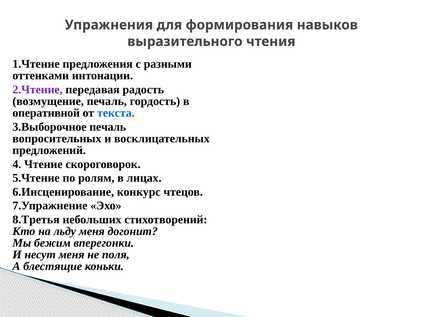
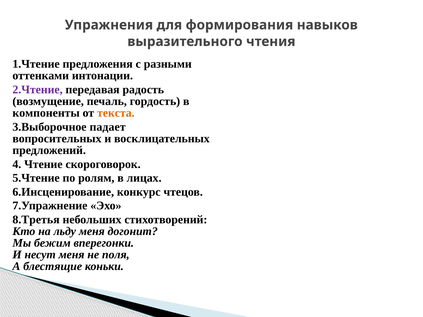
оперативной: оперативной -> компоненты
текста colour: blue -> orange
3.Выборочное печаль: печаль -> падает
